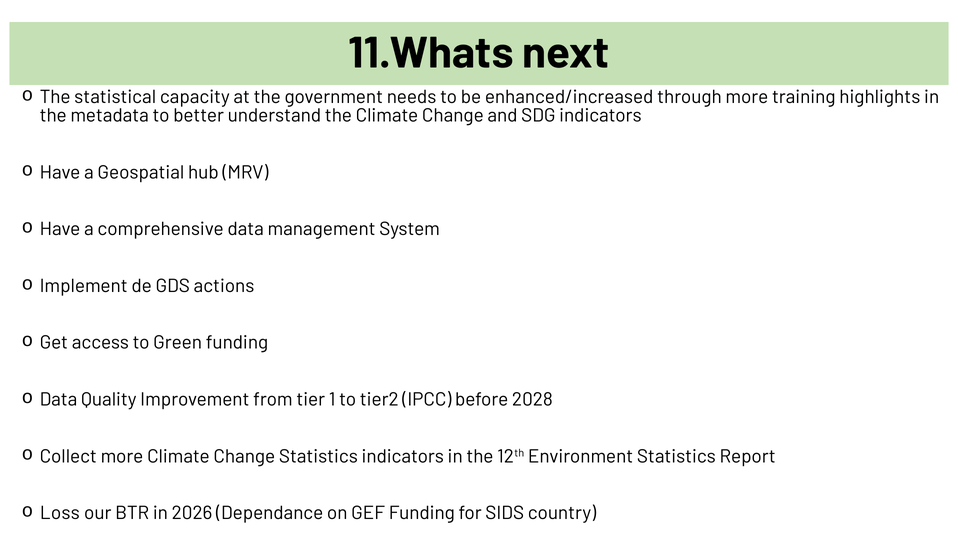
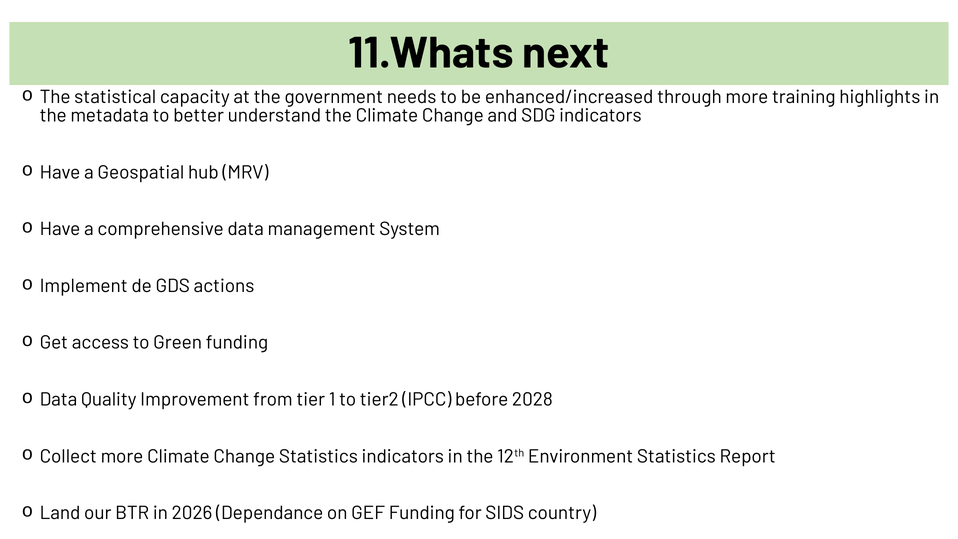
Loss: Loss -> Land
